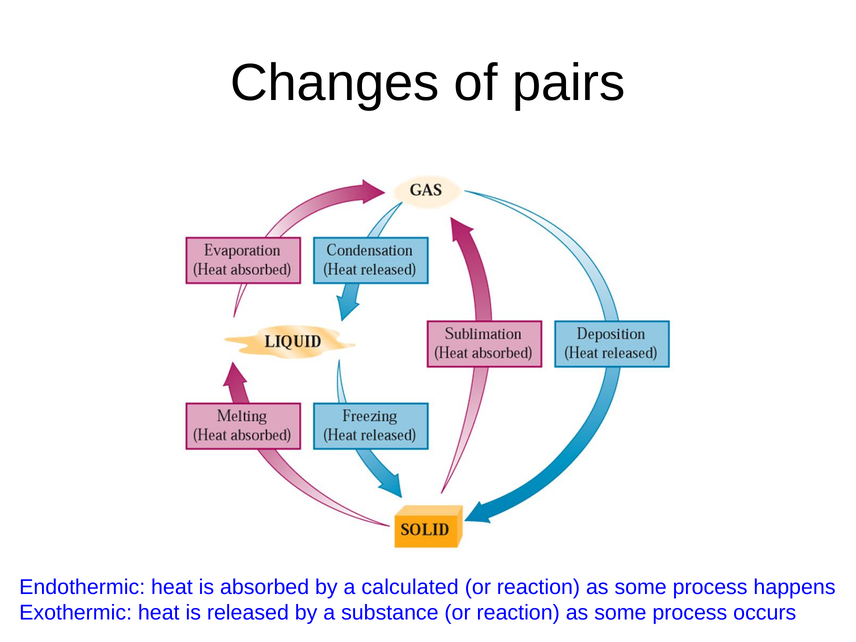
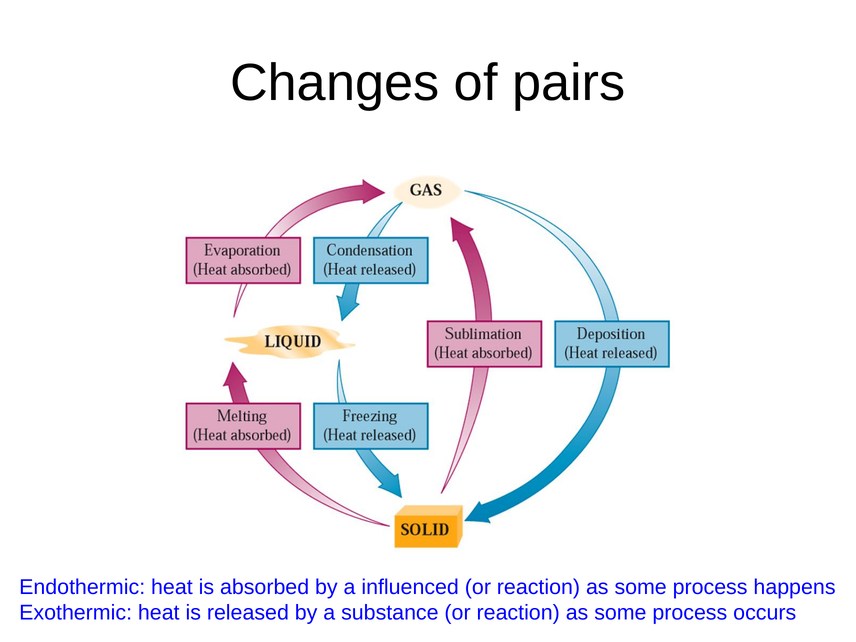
calculated: calculated -> influenced
